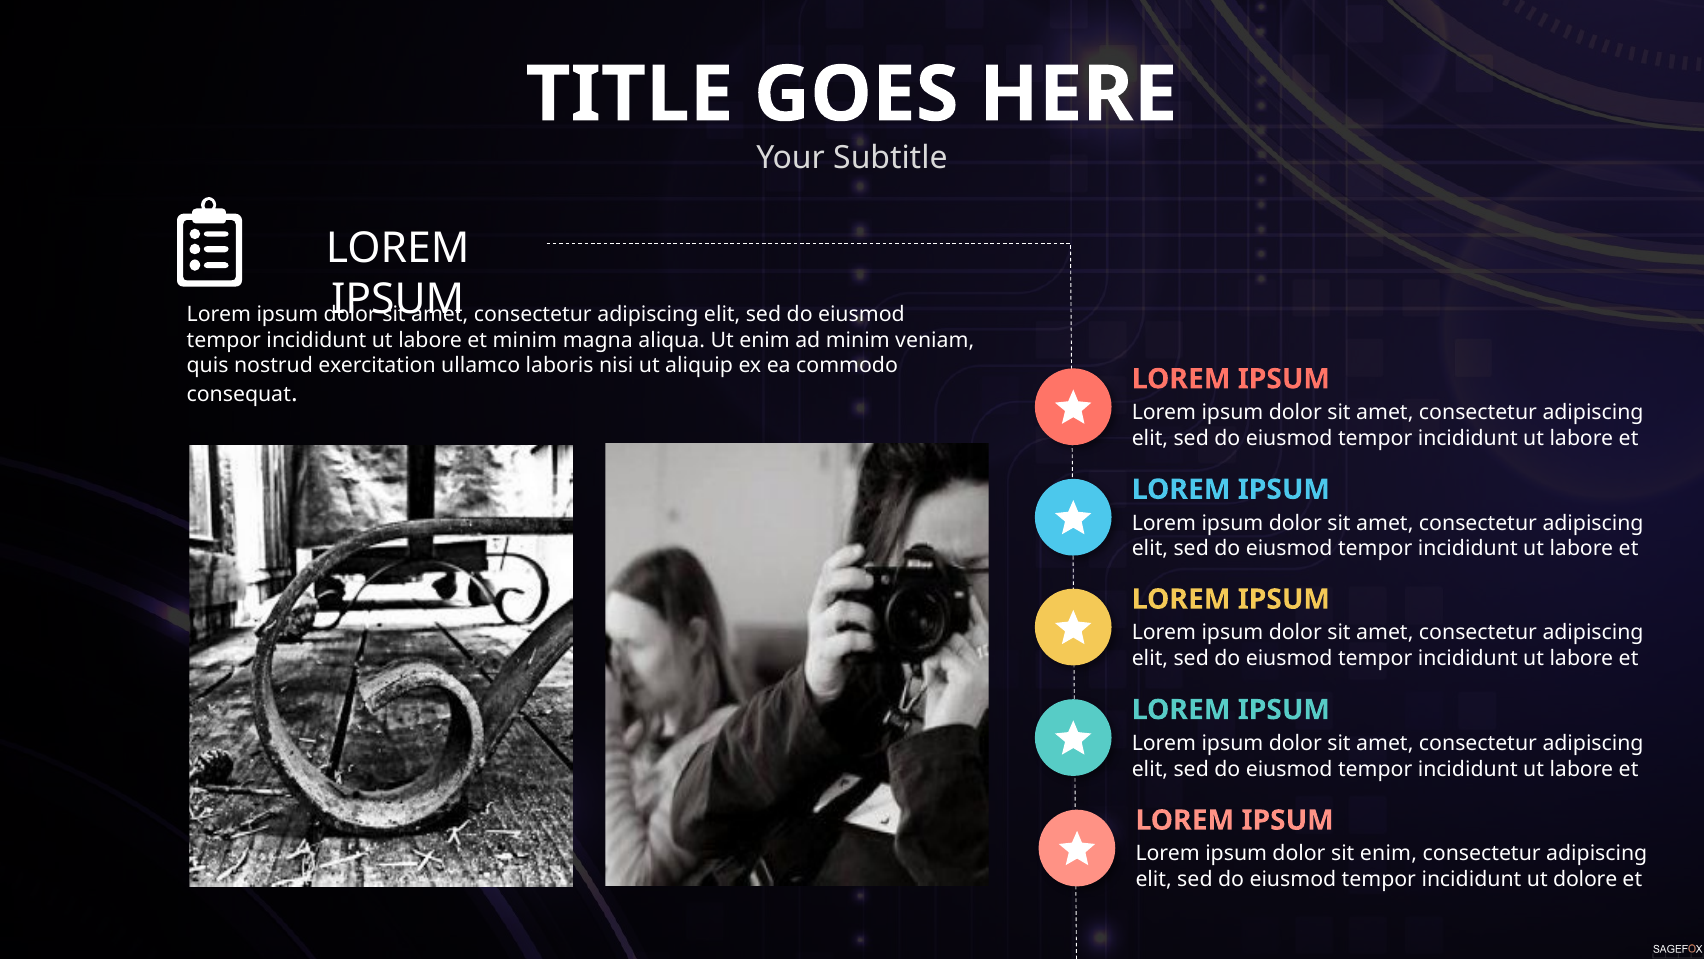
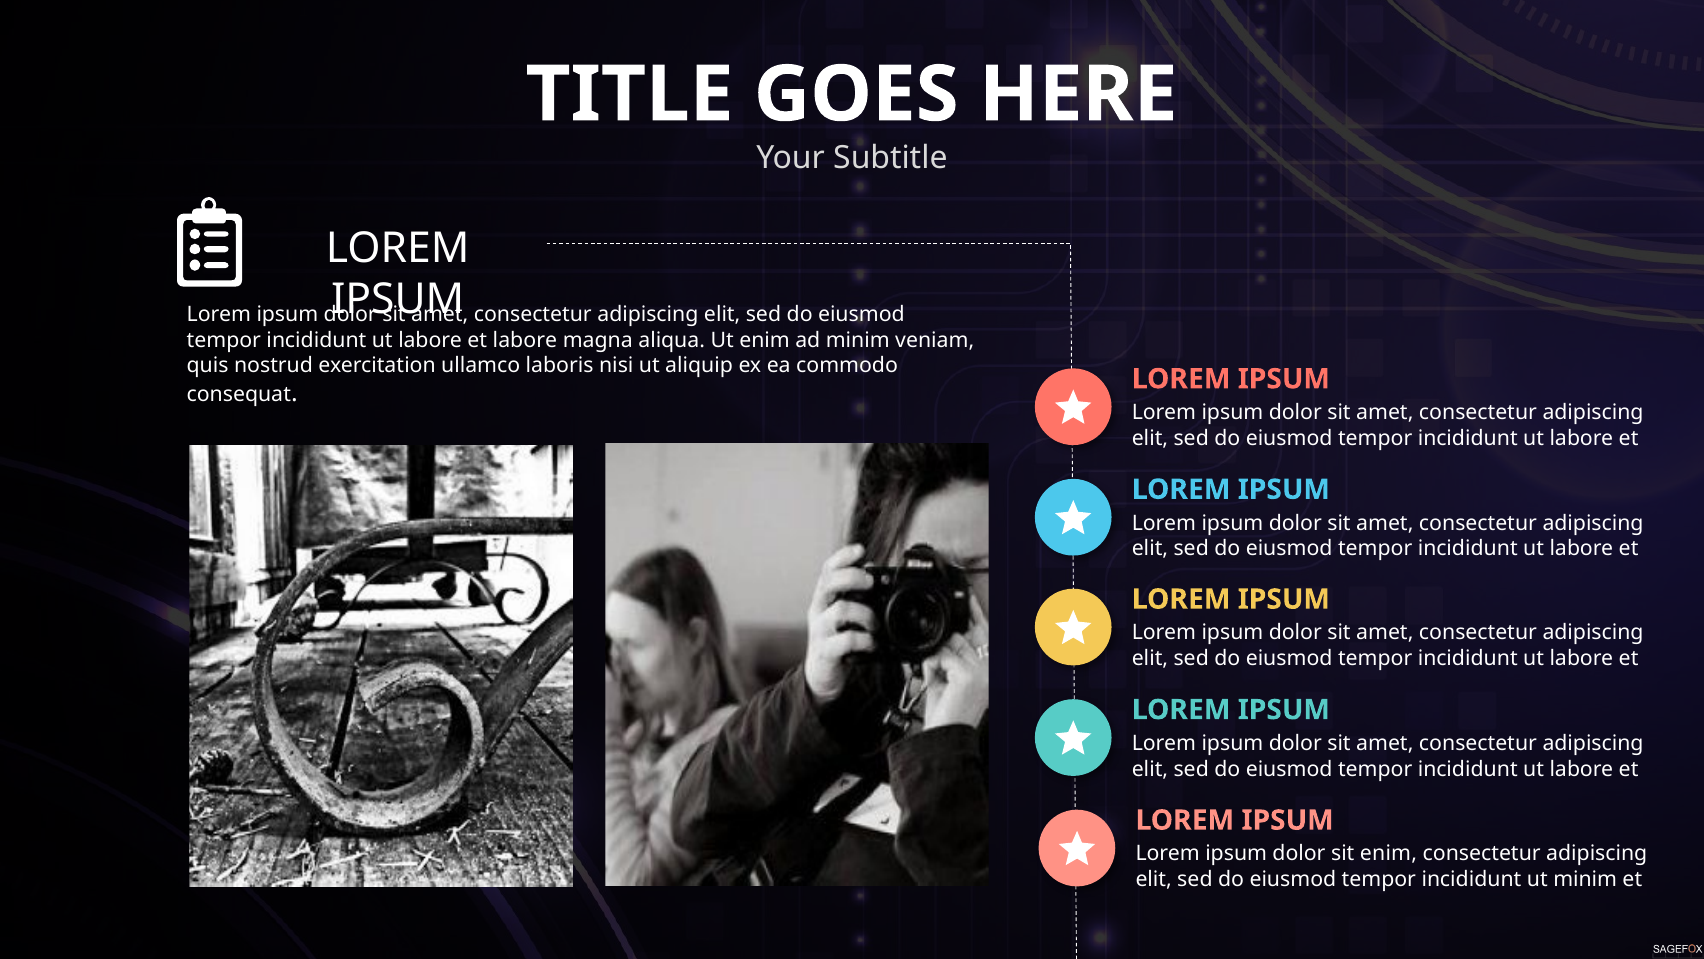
et minim: minim -> labore
ut dolore: dolore -> minim
